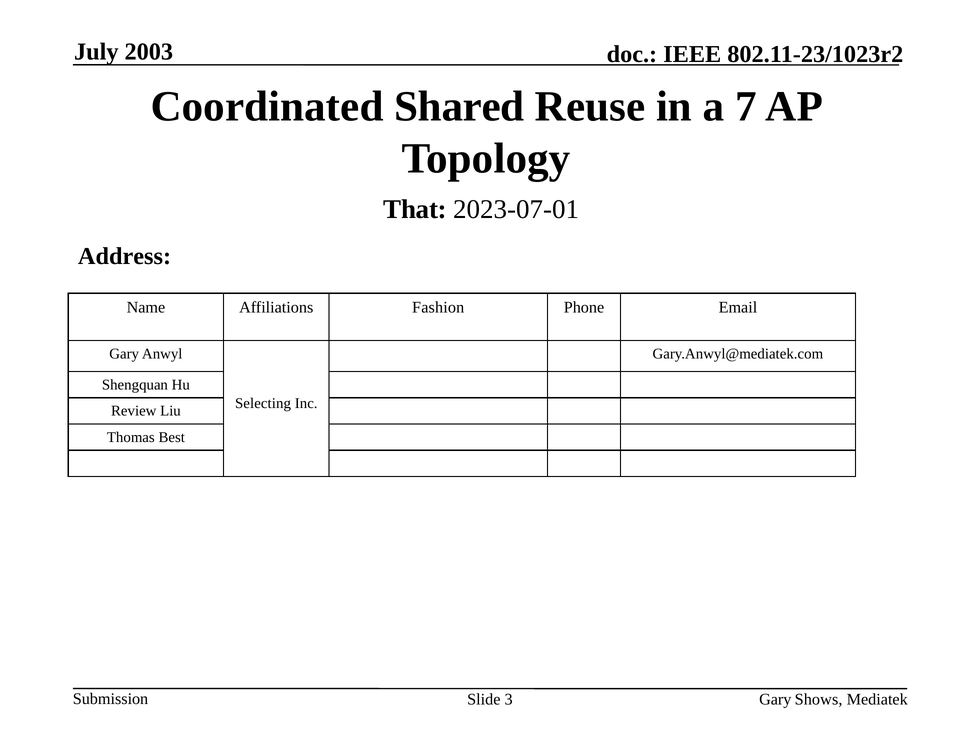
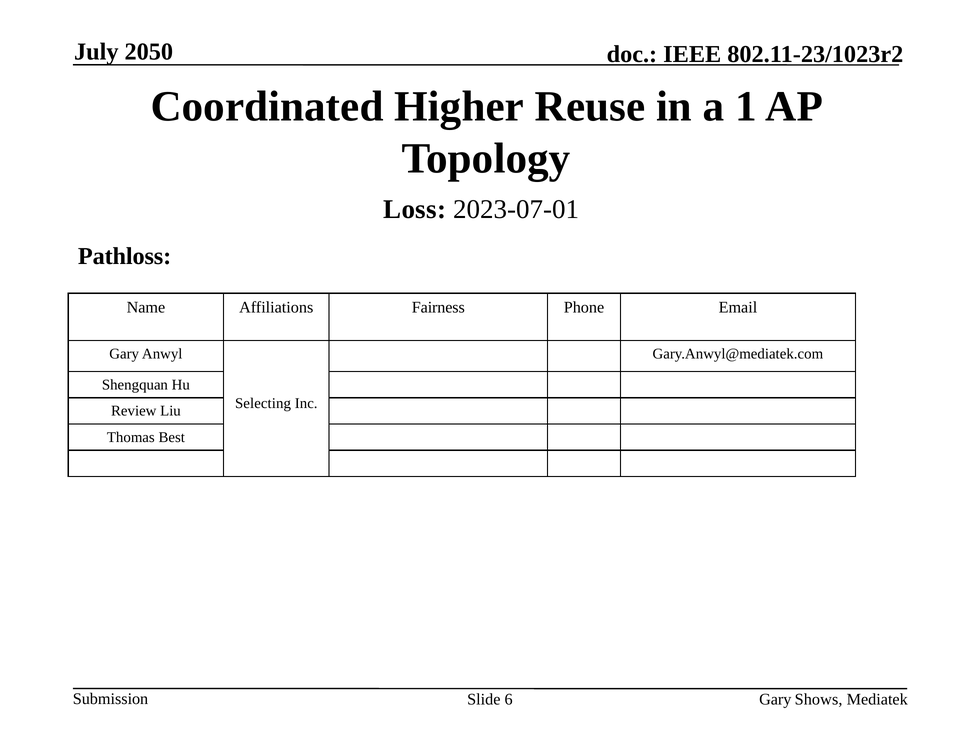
2003: 2003 -> 2050
Shared: Shared -> Higher
7: 7 -> 1
That: That -> Loss
Address: Address -> Pathloss
Fashion: Fashion -> Fairness
3: 3 -> 6
